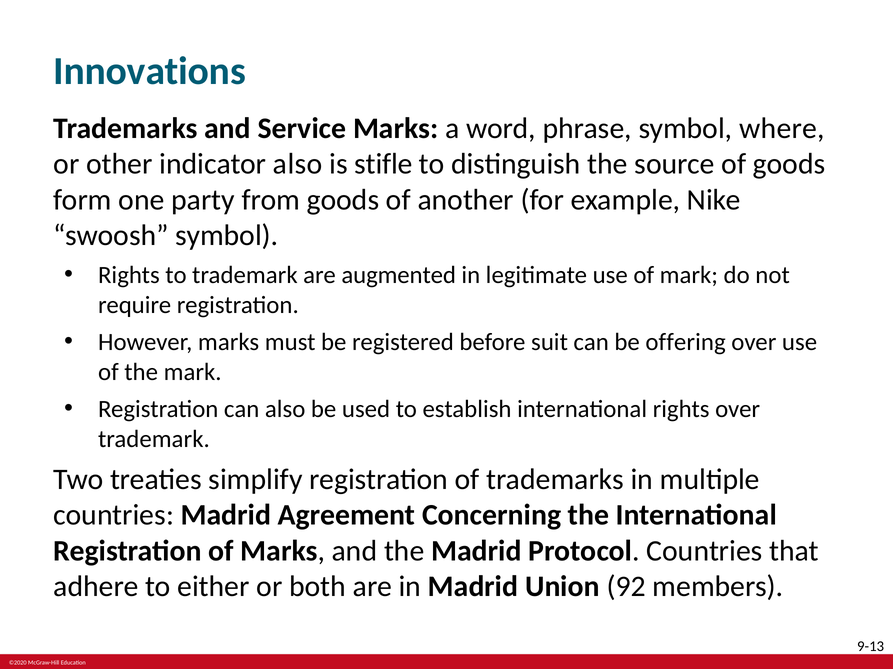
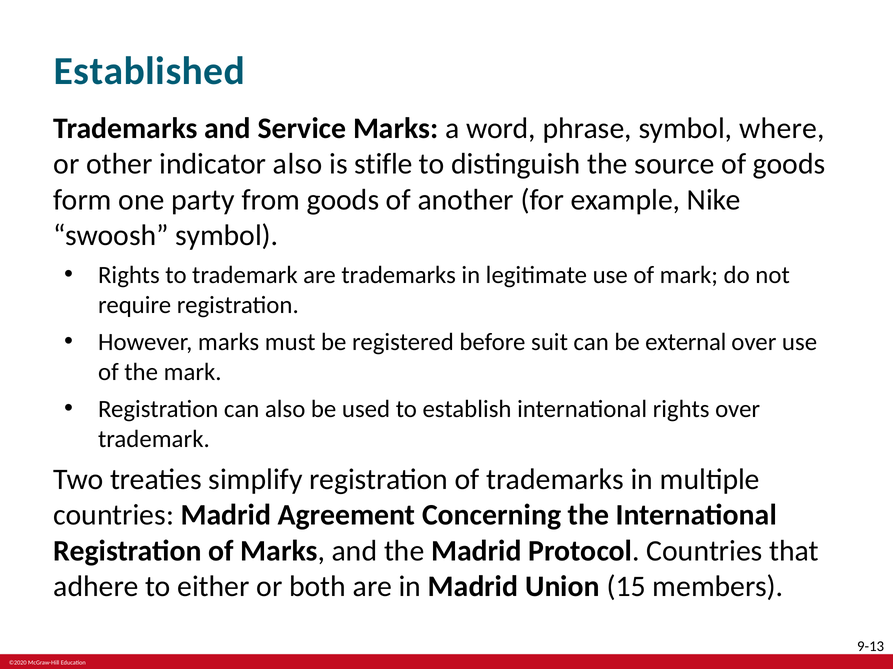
Innovations: Innovations -> Established
are augmented: augmented -> trademarks
offering: offering -> external
92: 92 -> 15
